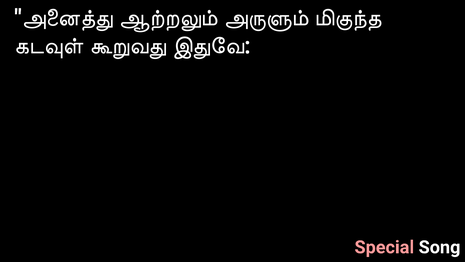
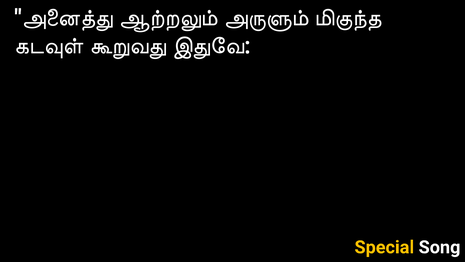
Special colour: pink -> yellow
